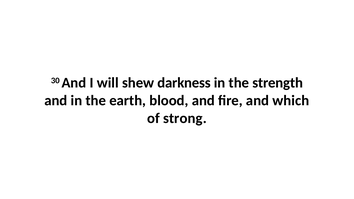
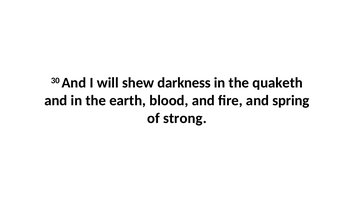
strength: strength -> quaketh
which: which -> spring
